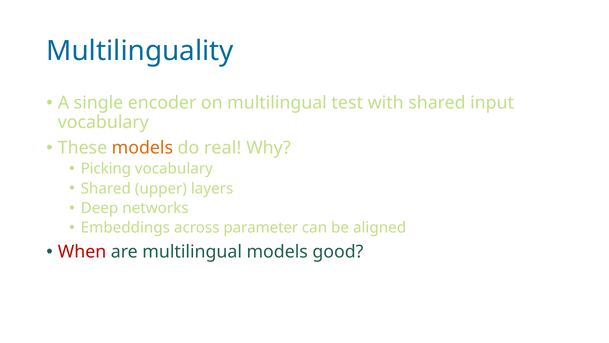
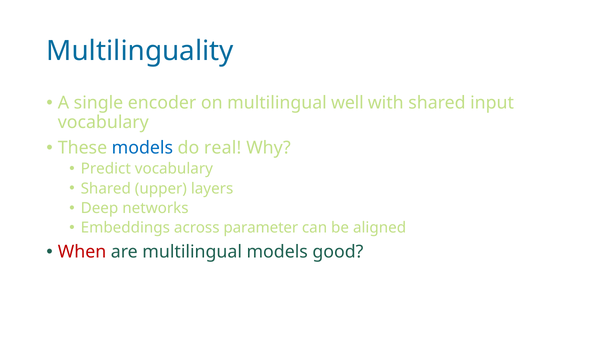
test: test -> well
models at (142, 148) colour: orange -> blue
Picking: Picking -> Predict
